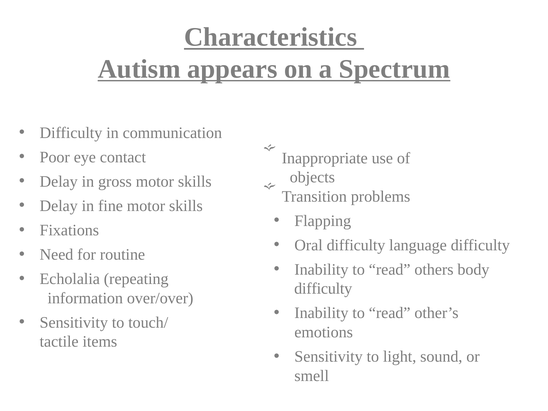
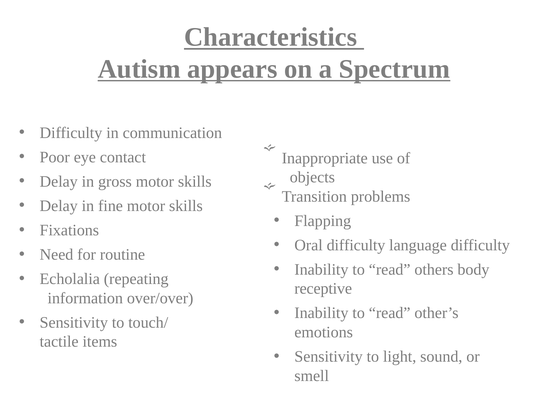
difficulty at (323, 289): difficulty -> receptive
